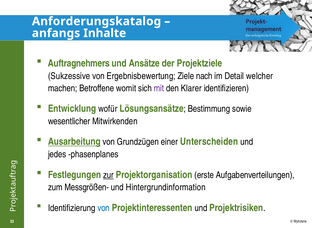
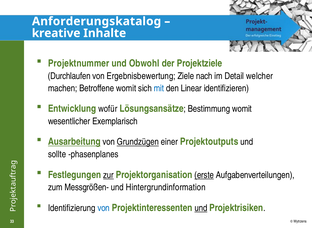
anfangs: anfangs -> kreative
Auftragnehmers: Auftragnehmers -> Projektnummer
Ansätze: Ansätze -> Obwohl
Sukzessive: Sukzessive -> Durchlaufen
mit colour: purple -> blue
Klarer: Klarer -> Linear
Bestimmung sowie: sowie -> womit
Mitwirkenden: Mitwirkenden -> Exemplarisch
Grundzügen underline: none -> present
Unterscheiden: Unterscheiden -> Projektoutputs
jedes: jedes -> sollte
erste underline: none -> present
und at (201, 208) underline: none -> present
